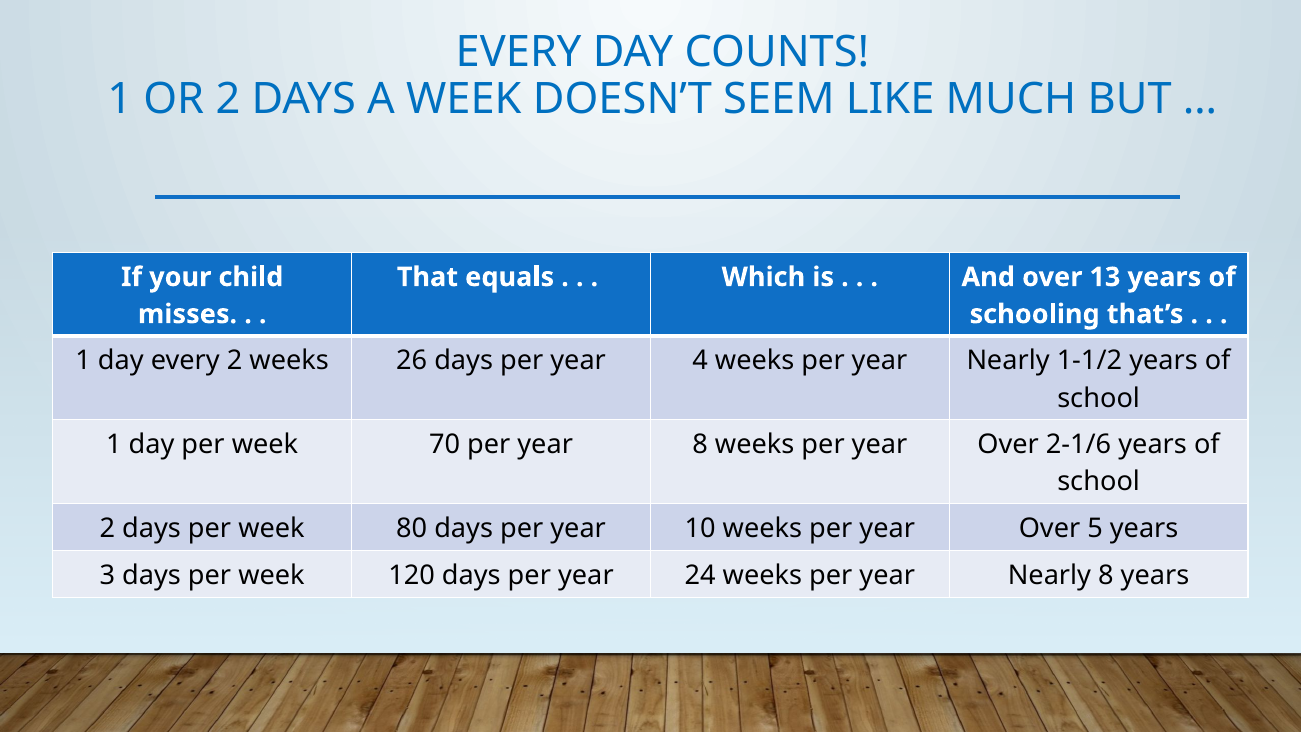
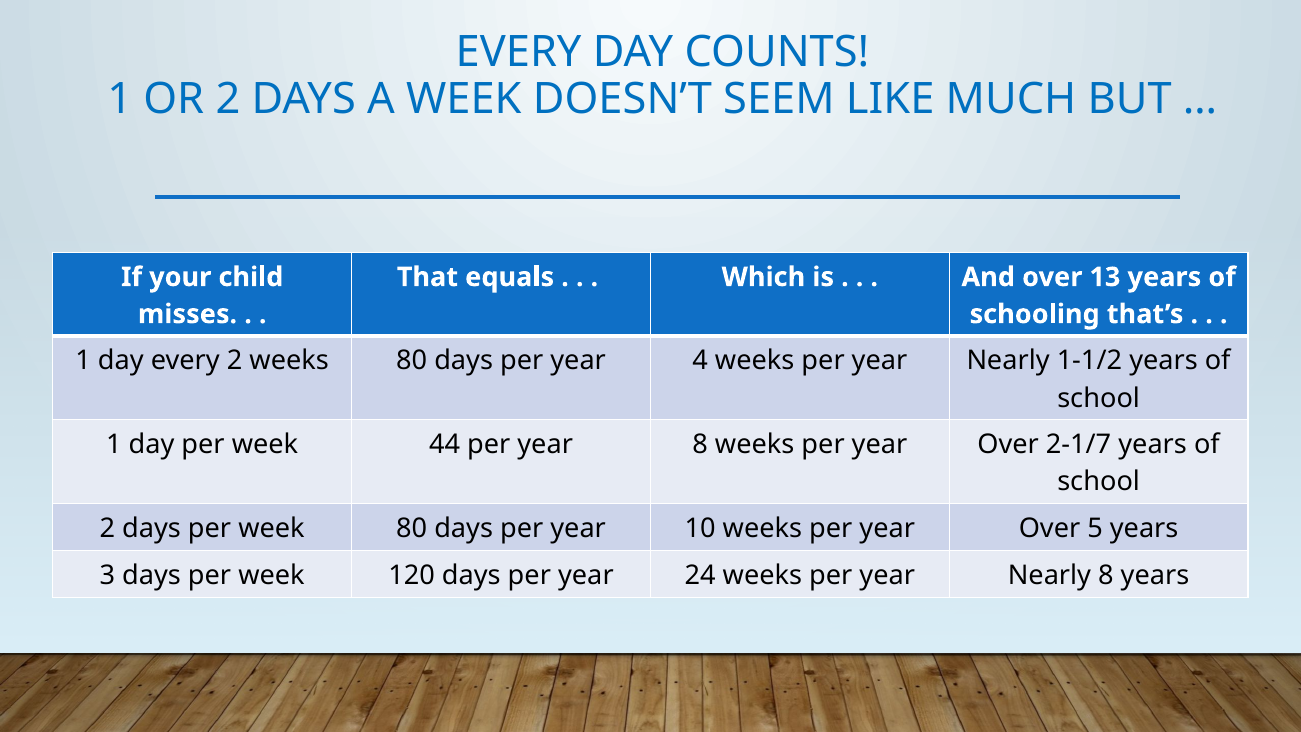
weeks 26: 26 -> 80
70: 70 -> 44
2-1/6: 2-1/6 -> 2-1/7
